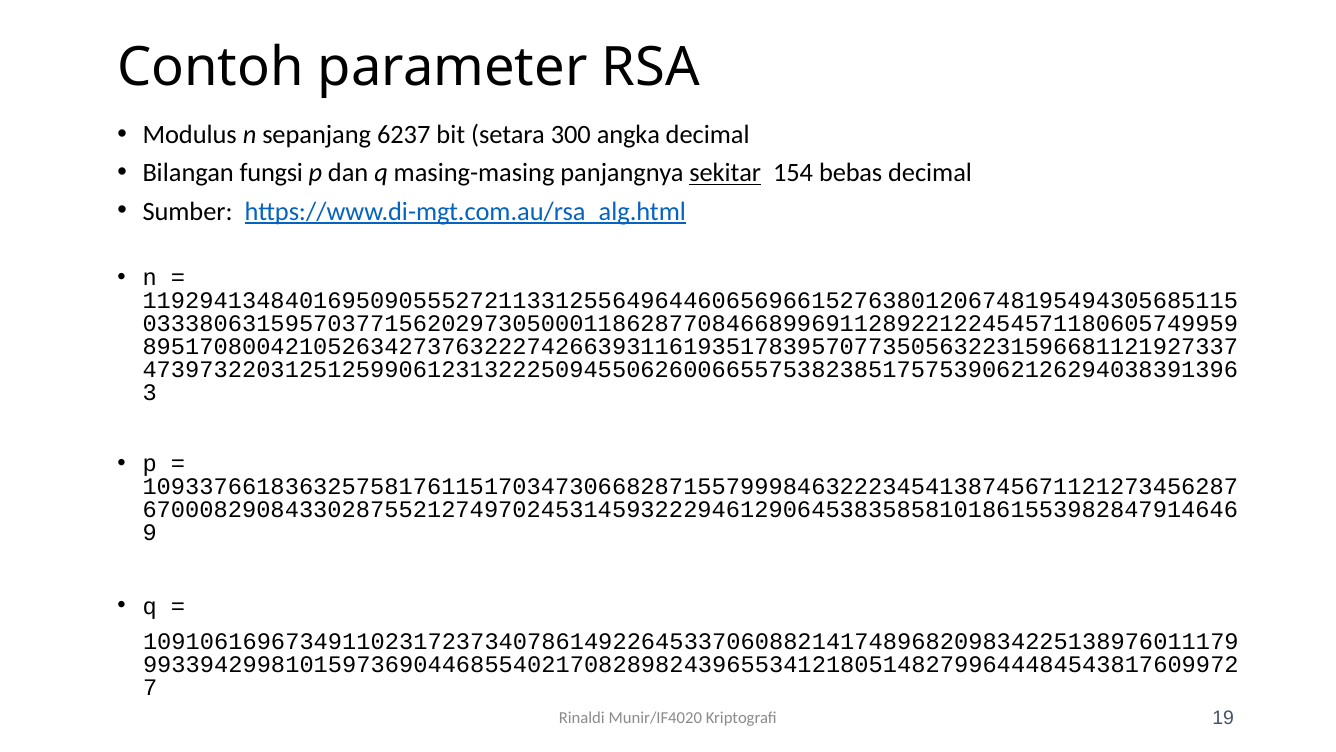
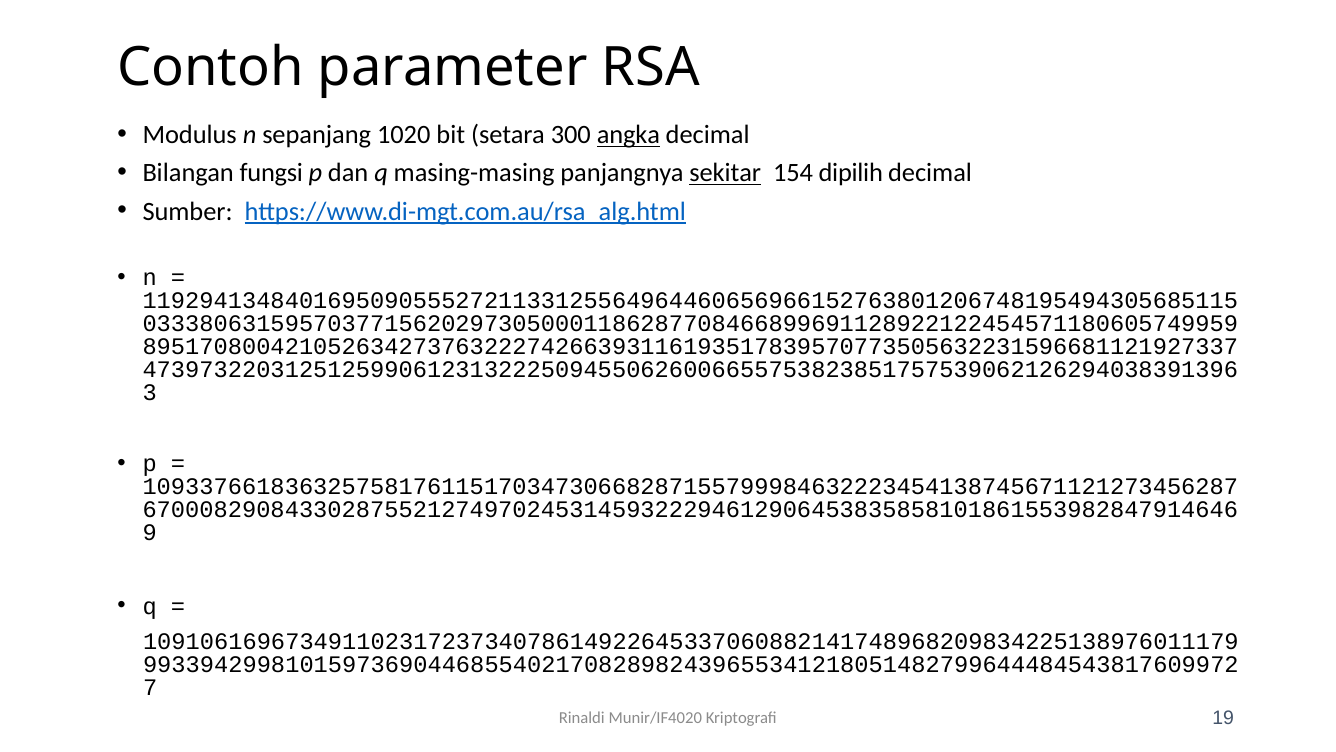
6237: 6237 -> 1020
angka underline: none -> present
bebas: bebas -> dipilih
